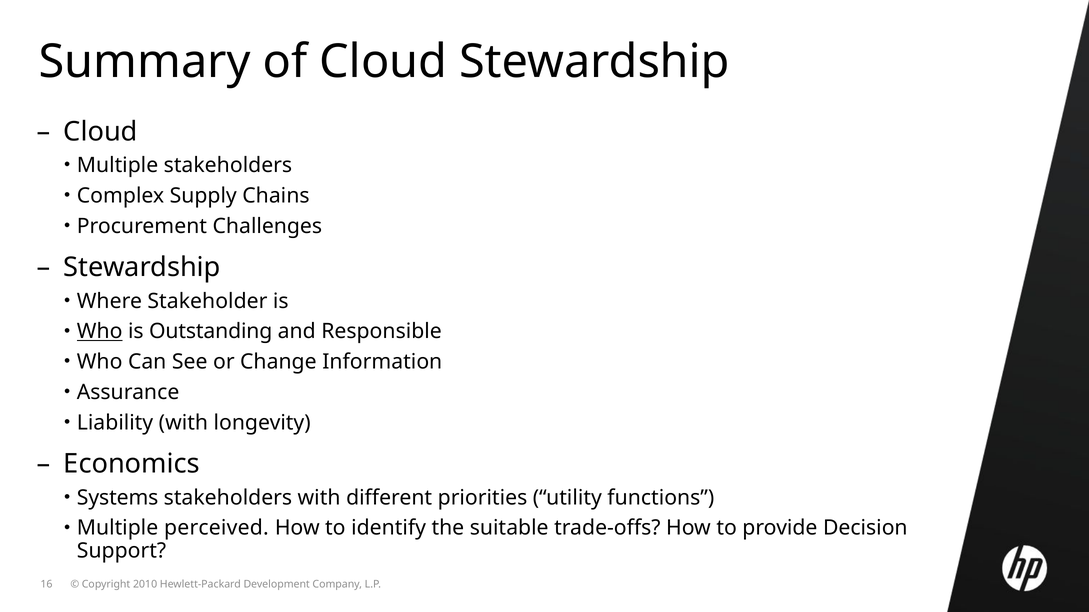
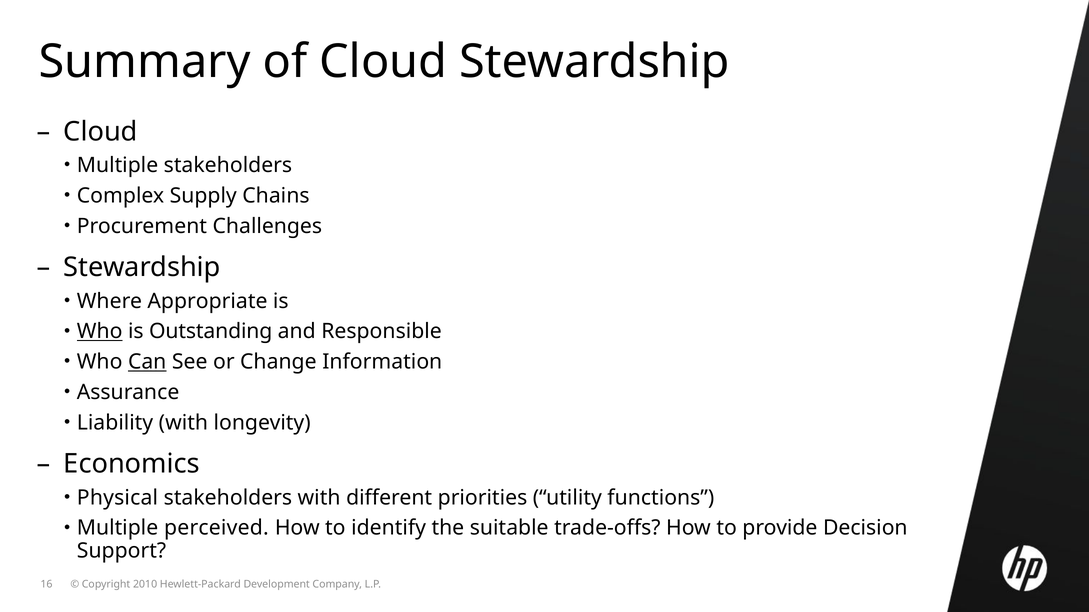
Stakeholder: Stakeholder -> Appropriate
Can underline: none -> present
Systems: Systems -> Physical
